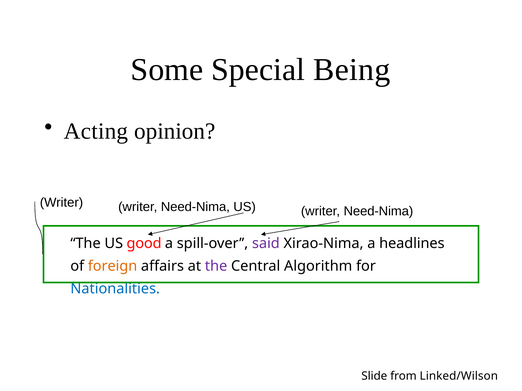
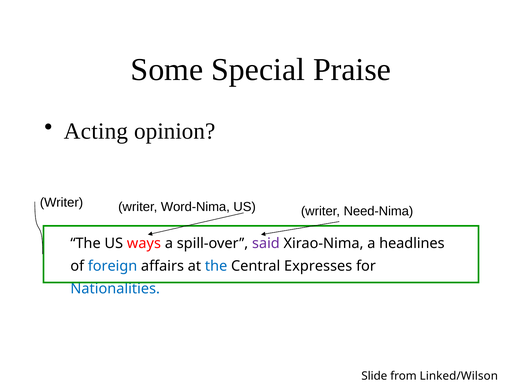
Being: Being -> Praise
Need-Nima at (195, 207): Need-Nima -> Word-Nima
good: good -> ways
foreign colour: orange -> blue
the at (216, 266) colour: purple -> blue
Algorithm: Algorithm -> Expresses
